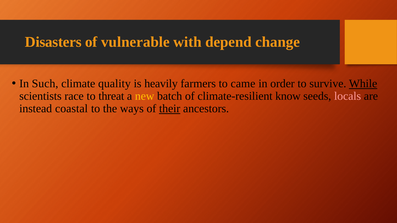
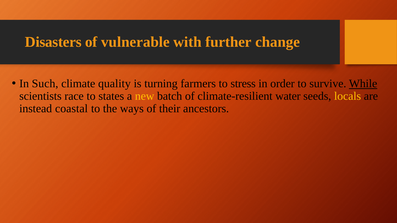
depend: depend -> further
heavily: heavily -> turning
came: came -> stress
threat: threat -> states
know: know -> water
locals colour: pink -> yellow
their underline: present -> none
